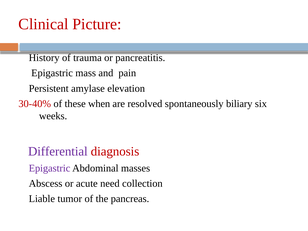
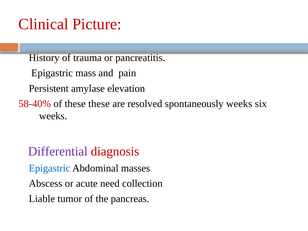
30-40%: 30-40% -> 58-40%
these when: when -> these
spontaneously biliary: biliary -> weeks
Epigastric at (50, 168) colour: purple -> blue
